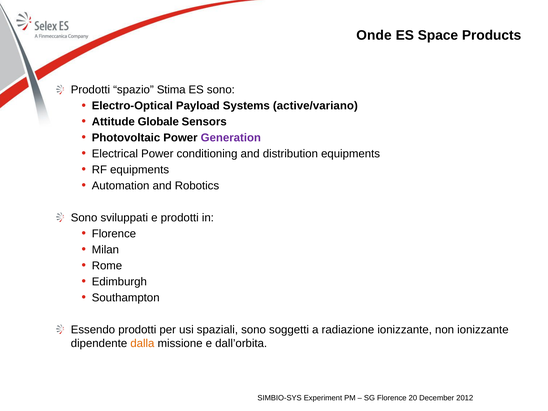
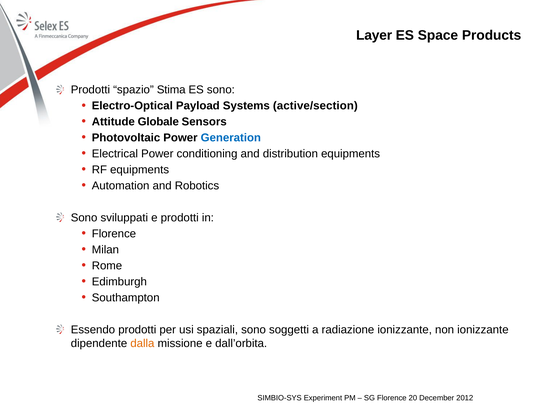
Onde: Onde -> Layer
active/variano: active/variano -> active/section
Generation colour: purple -> blue
